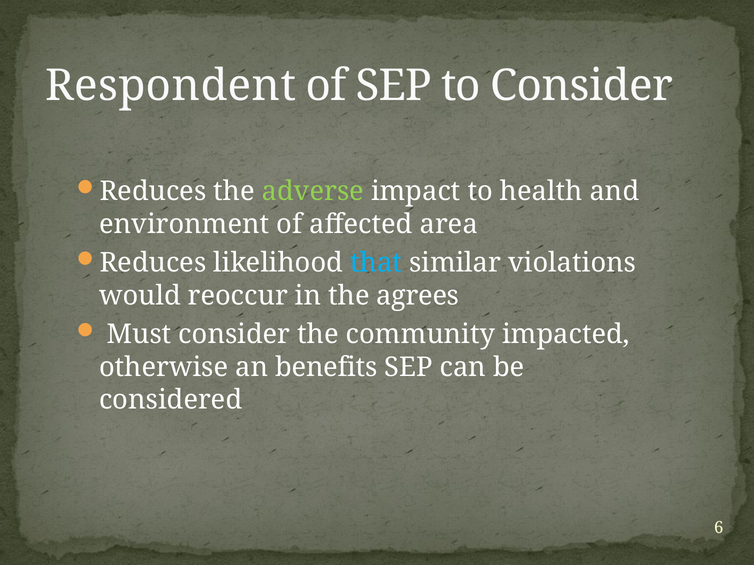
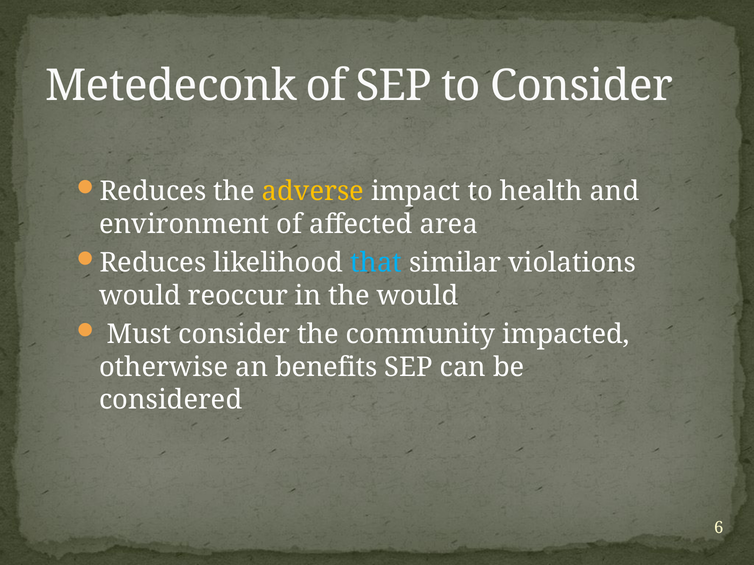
Respondent: Respondent -> Metedeconk
adverse colour: light green -> yellow
the agrees: agrees -> would
